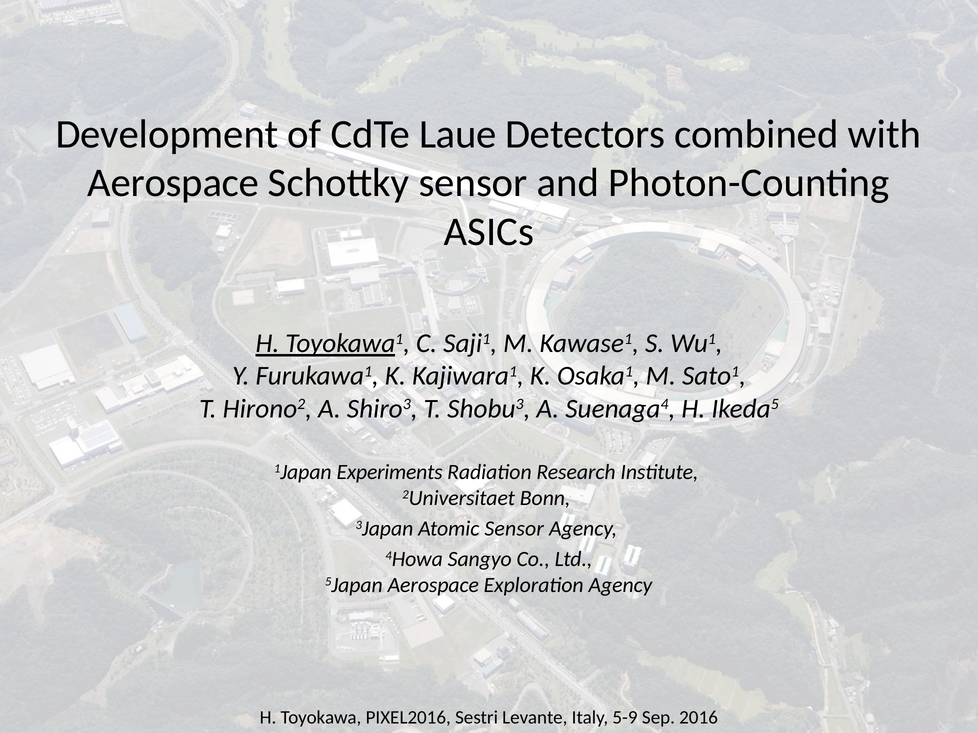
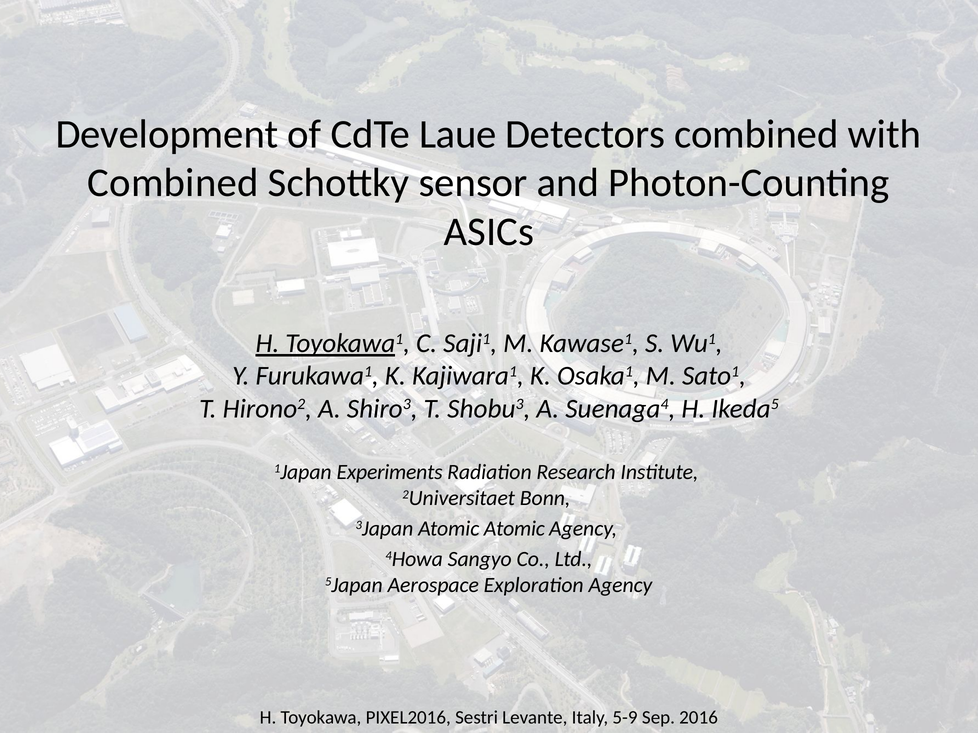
Aerospace at (173, 183): Aerospace -> Combined
Atomic Sensor: Sensor -> Atomic
